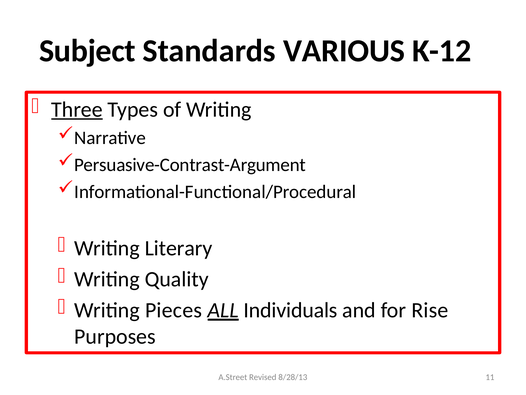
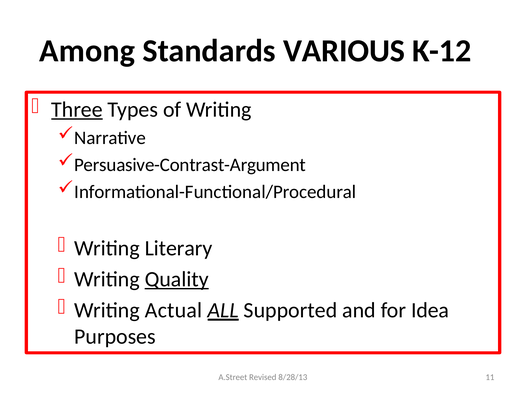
Subject: Subject -> Among
Quality underline: none -> present
Pieces: Pieces -> Actual
Individuals: Individuals -> Supported
Rise: Rise -> Idea
